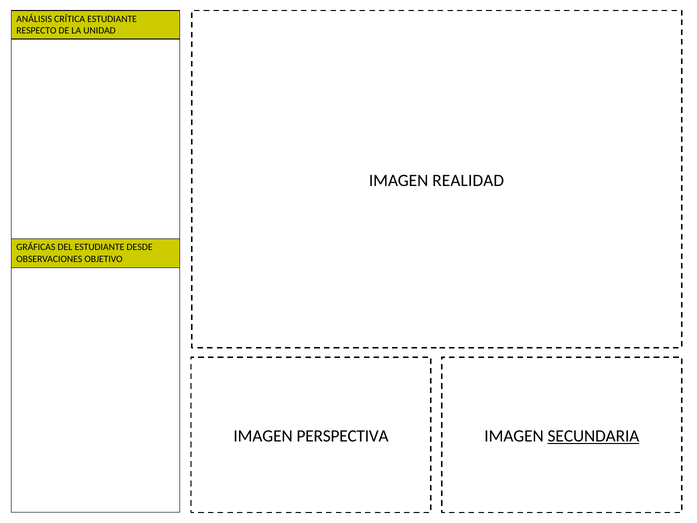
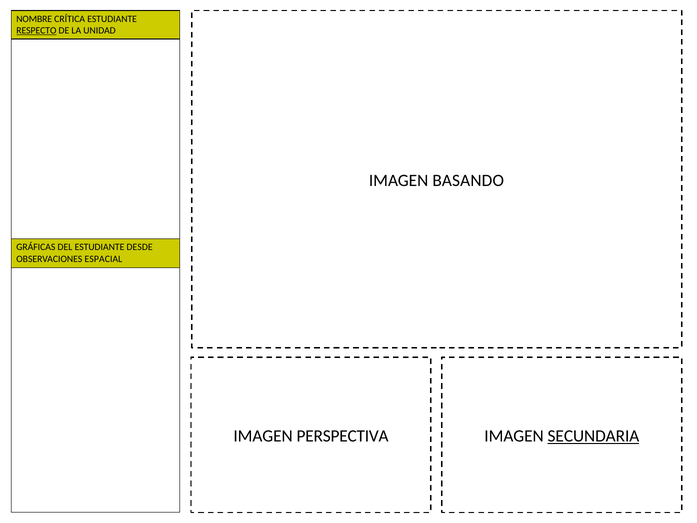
ANÁLISIS: ANÁLISIS -> NOMBRE
RESPECTO underline: none -> present
REALIDAD: REALIDAD -> BASANDO
OBJETIVO: OBJETIVO -> ESPACIAL
